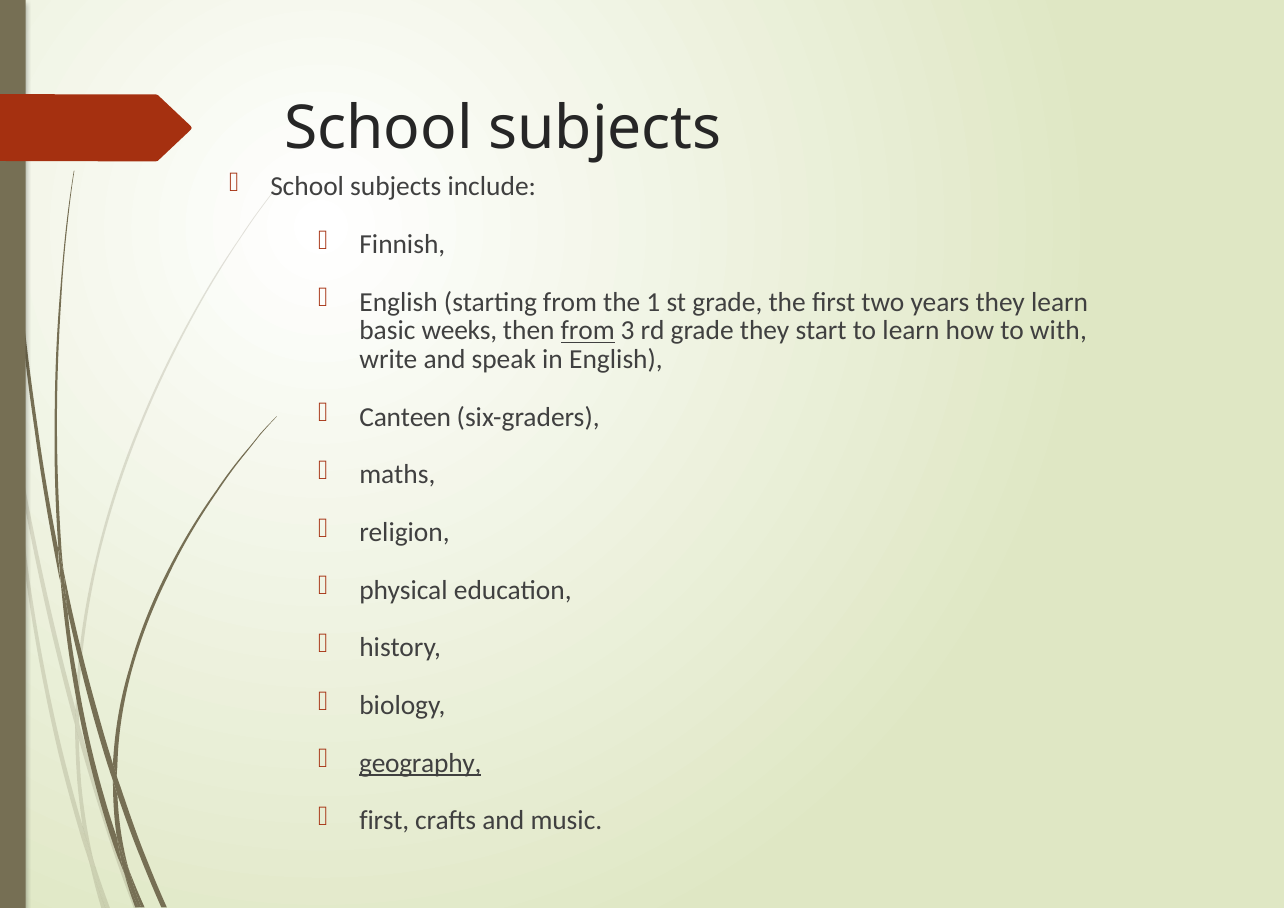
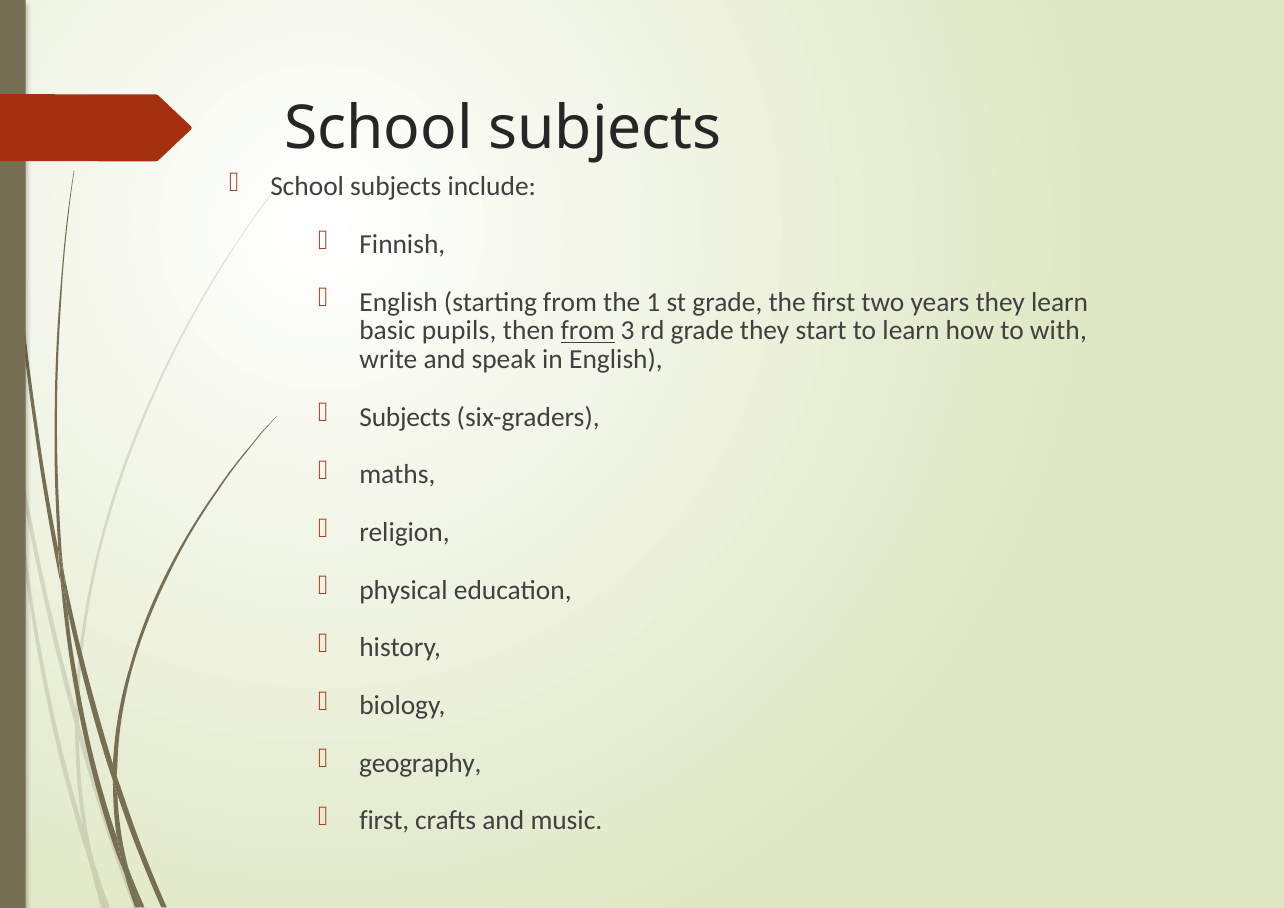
weeks: weeks -> pupils
Canteen at (405, 417): Canteen -> Subjects
geography underline: present -> none
